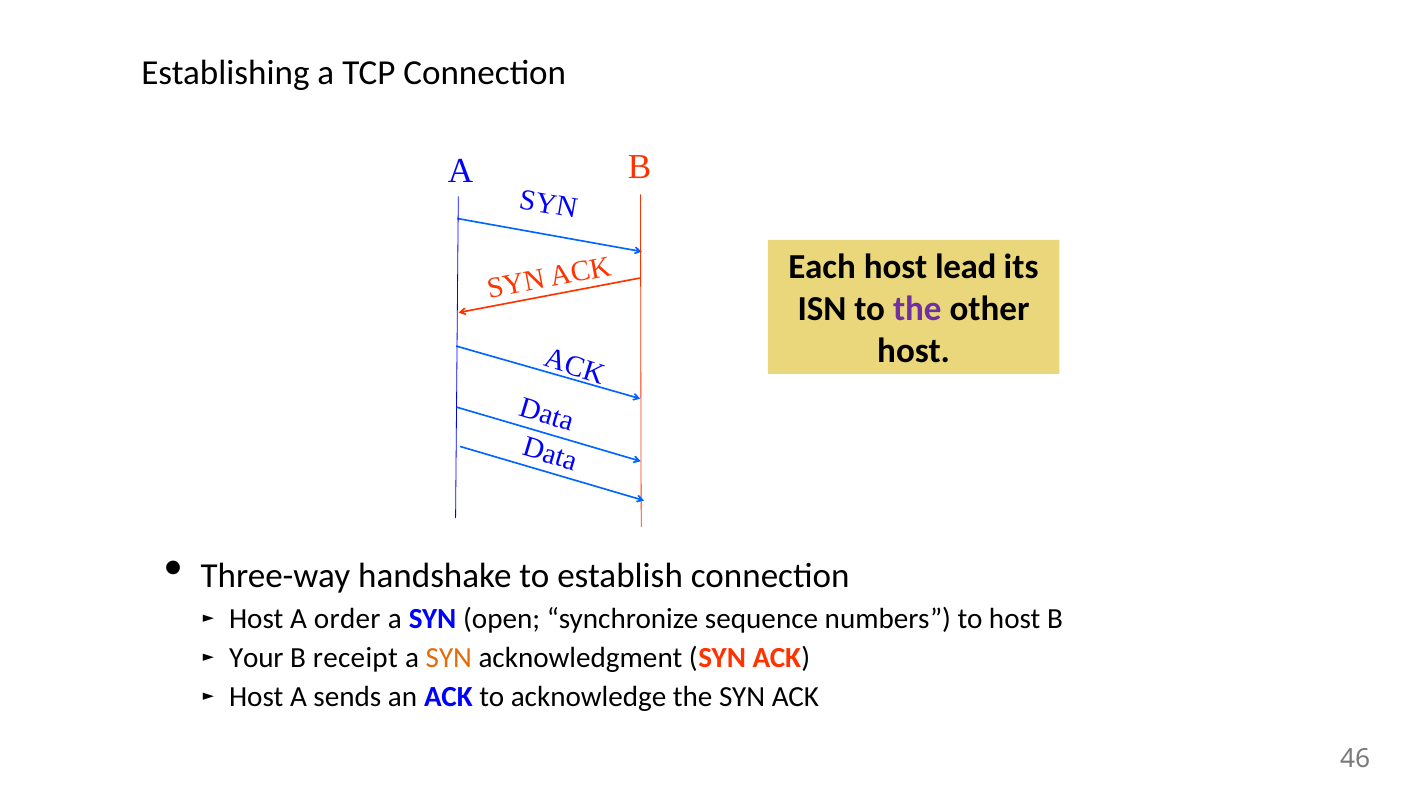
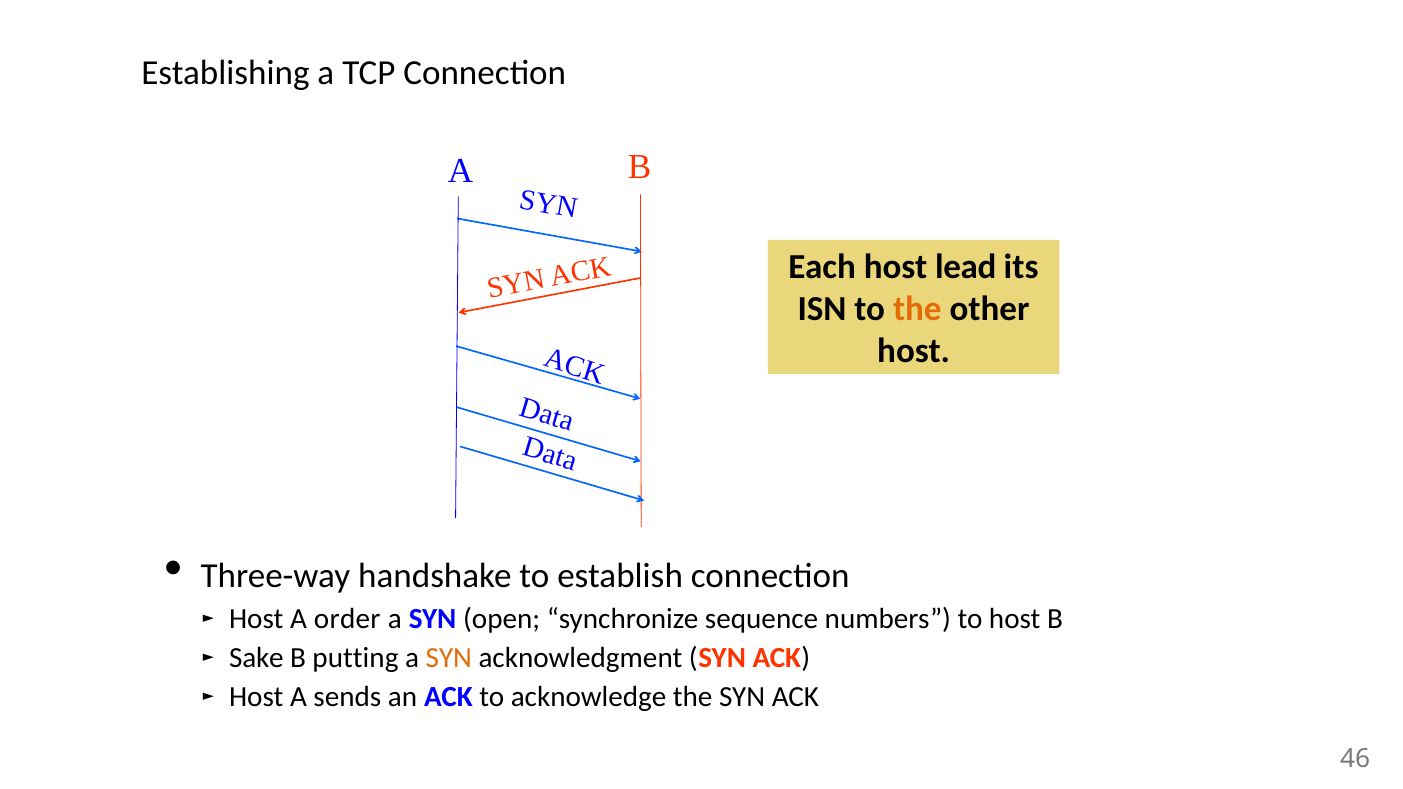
the at (917, 309) colour: purple -> orange
Your: Your -> Sake
receipt: receipt -> putting
